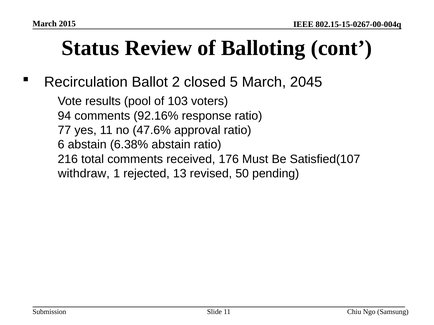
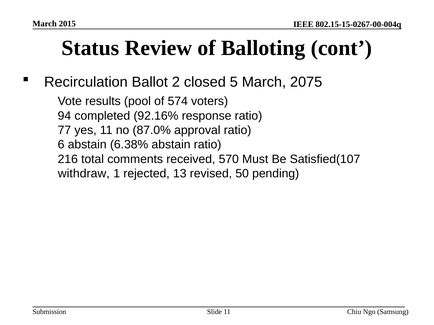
2045: 2045 -> 2075
103: 103 -> 574
94 comments: comments -> completed
47.6%: 47.6% -> 87.0%
176: 176 -> 570
